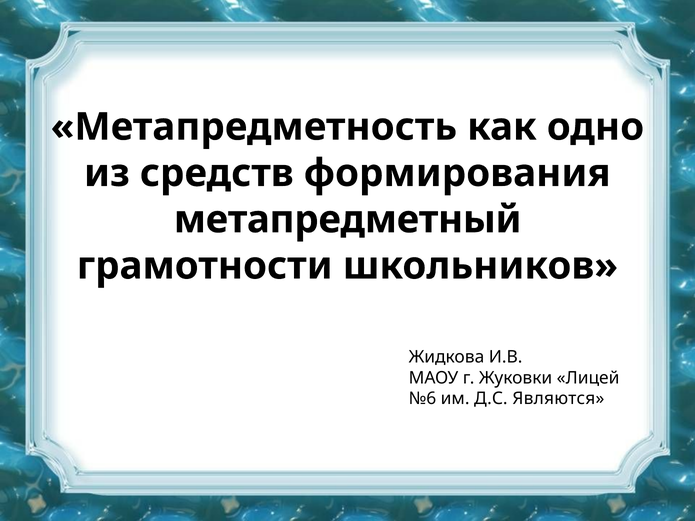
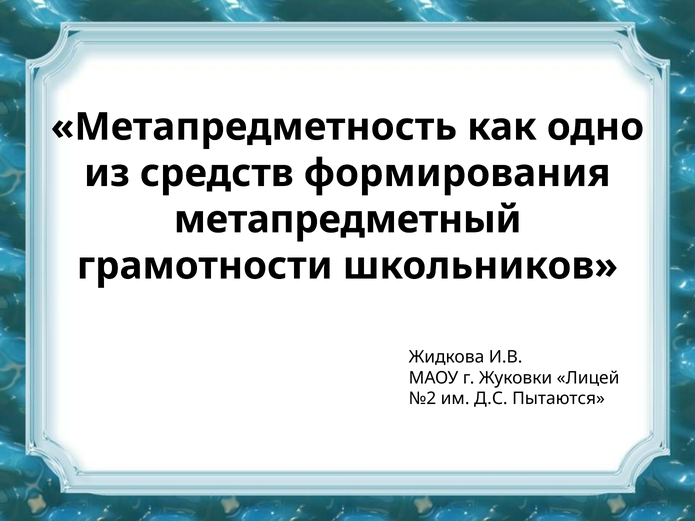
№6: №6 -> №2
Являются: Являются -> Пытаются
